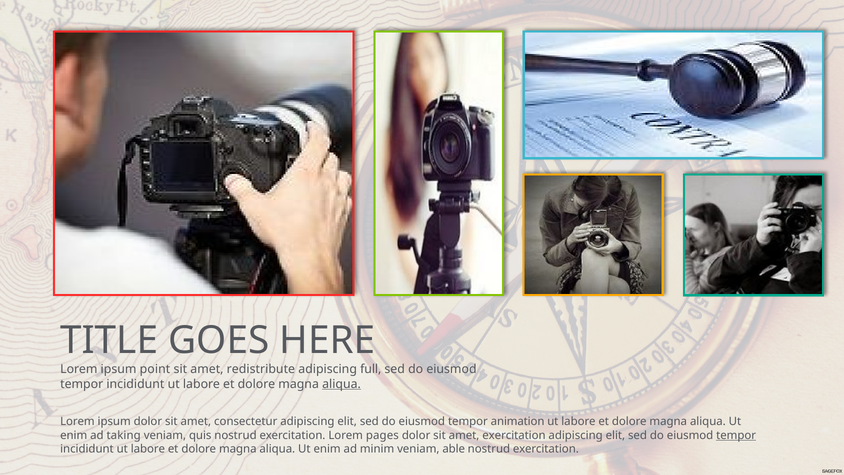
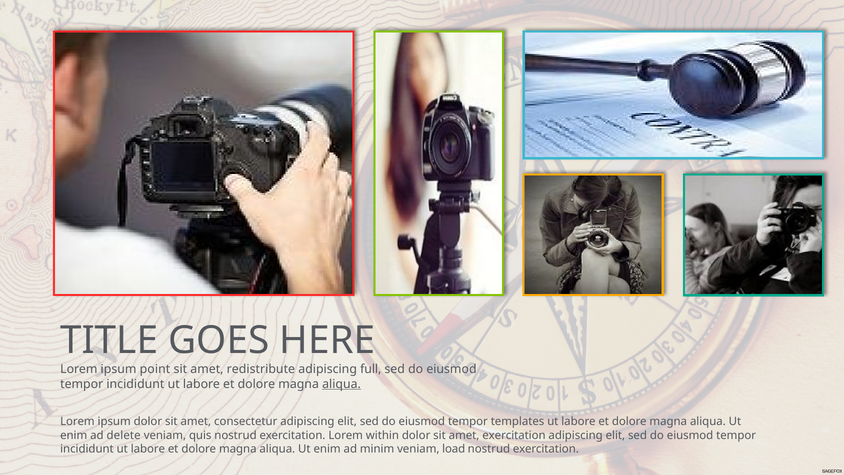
animation: animation -> templates
taking: taking -> delete
pages: pages -> within
tempor at (736, 435) underline: present -> none
able: able -> load
